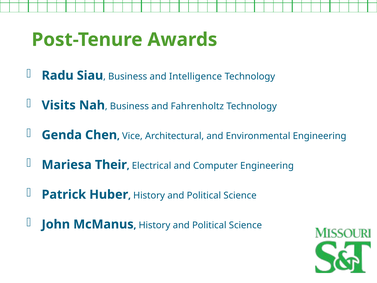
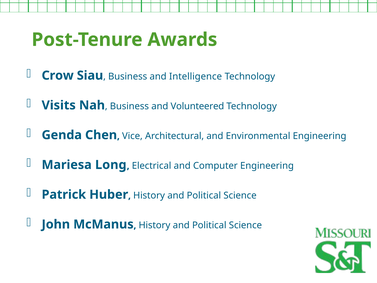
Radu: Radu -> Crow
Fahrenholtz: Fahrenholtz -> Volunteered
Their: Their -> Long
